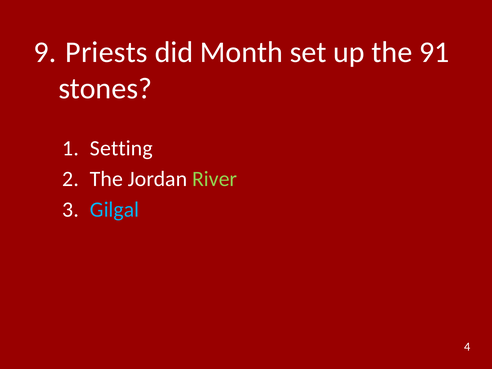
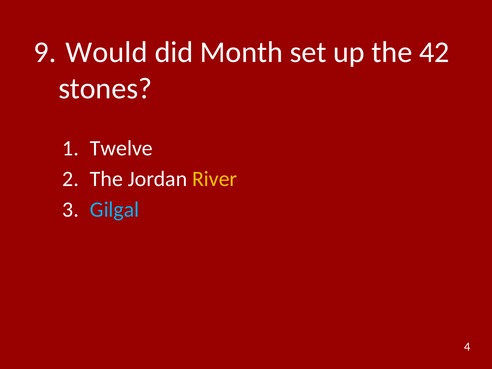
Priests: Priests -> Would
91: 91 -> 42
Setting: Setting -> Twelve
River colour: light green -> yellow
